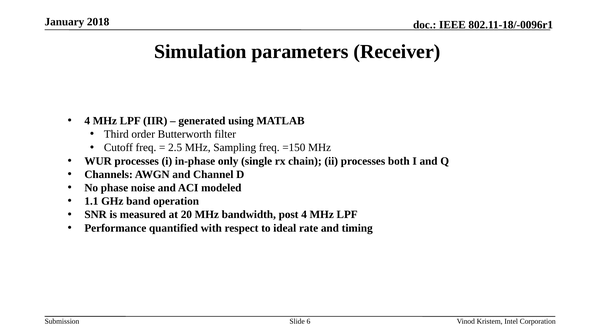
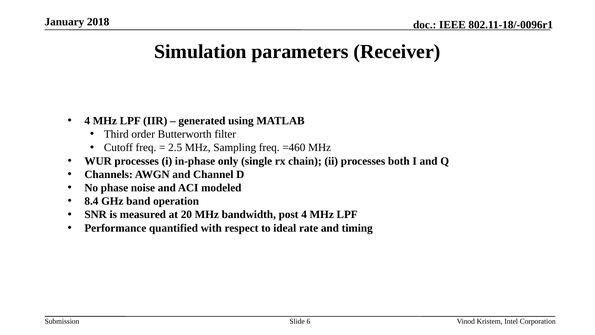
=150: =150 -> =460
1.1: 1.1 -> 8.4
